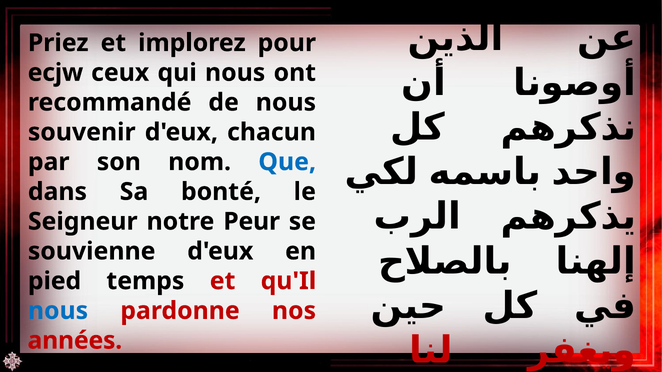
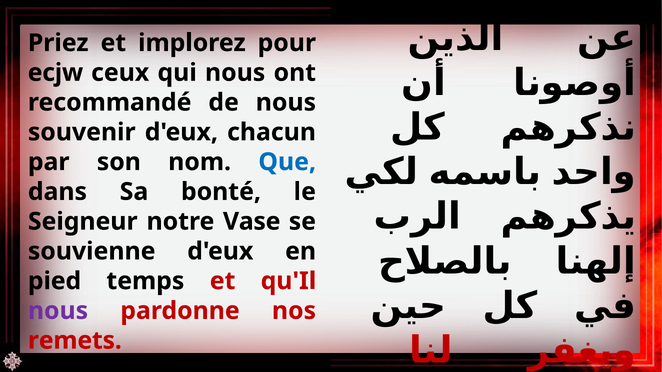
Peur: Peur -> Vase
nous at (58, 311) colour: blue -> purple
années: années -> remets
